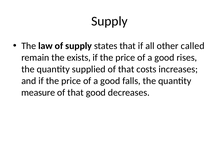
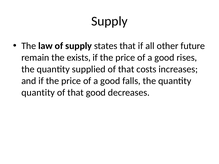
called: called -> future
measure at (38, 93): measure -> quantity
